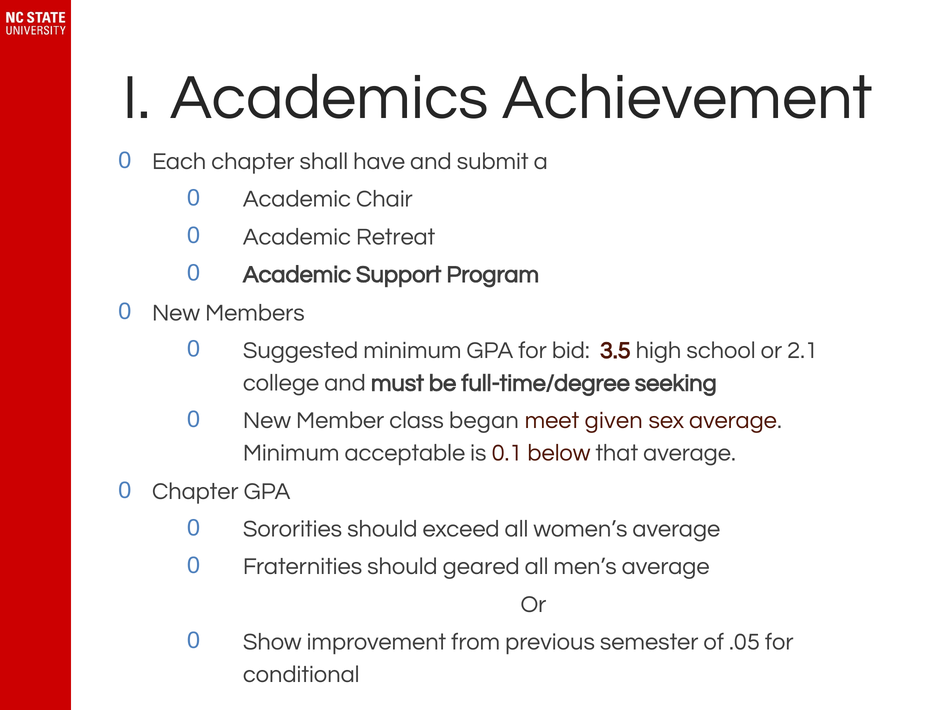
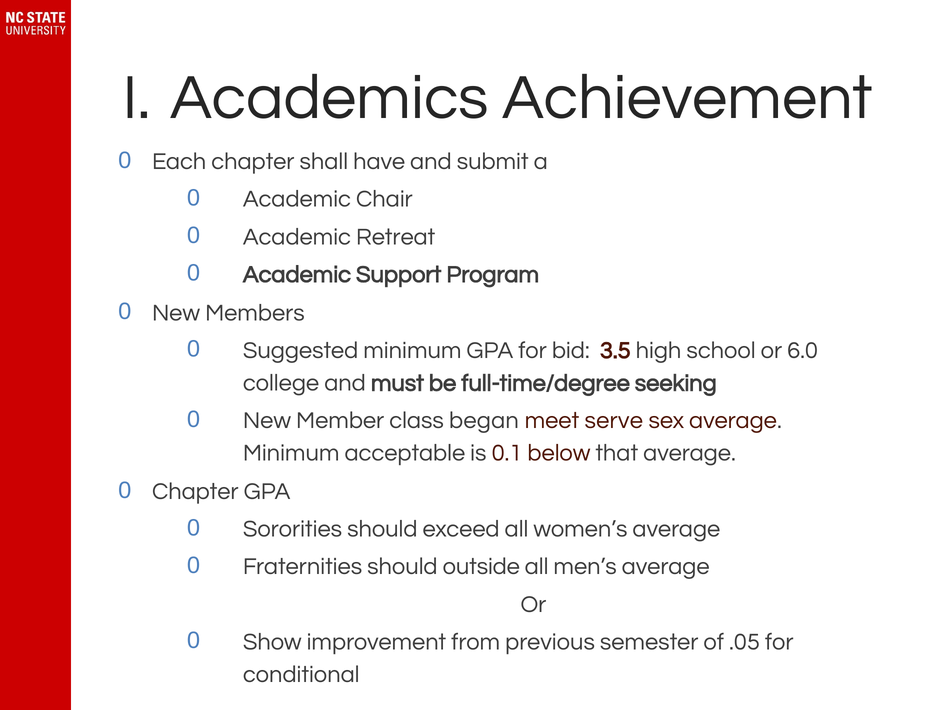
2.1: 2.1 -> 6.0
given: given -> serve
geared: geared -> outside
